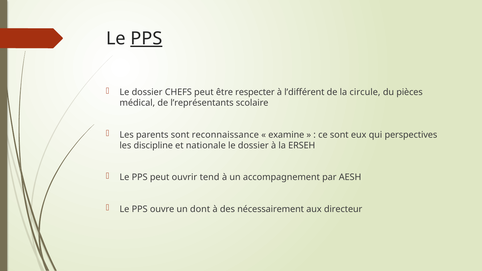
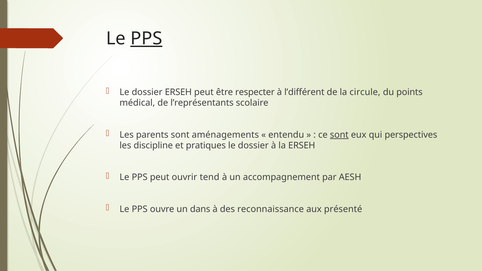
dossier CHEFS: CHEFS -> ERSEH
pièces: pièces -> points
reconnaissance: reconnaissance -> aménagements
examine: examine -> entendu
sont at (339, 135) underline: none -> present
nationale: nationale -> pratiques
dont: dont -> dans
nécessairement: nécessairement -> reconnaissance
directeur: directeur -> présenté
